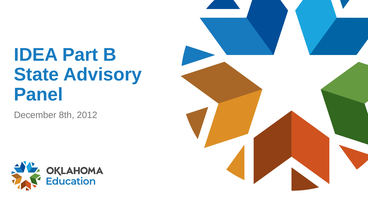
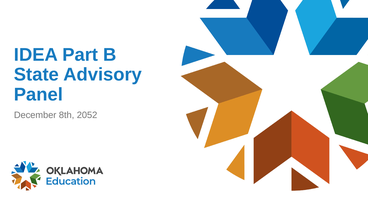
2012: 2012 -> 2052
